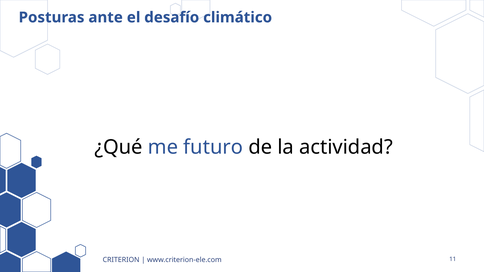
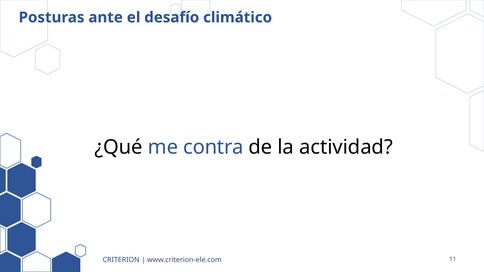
futuro: futuro -> contra
